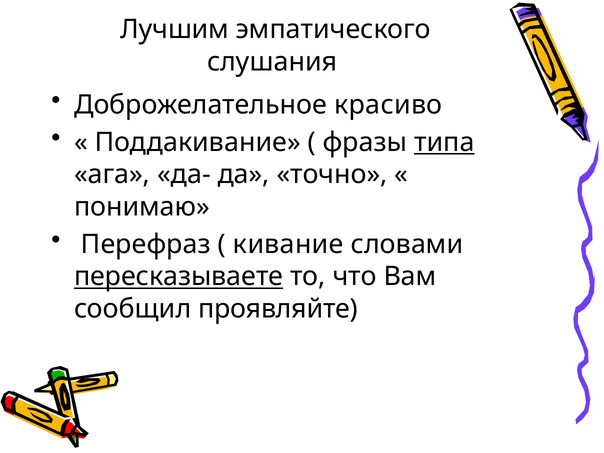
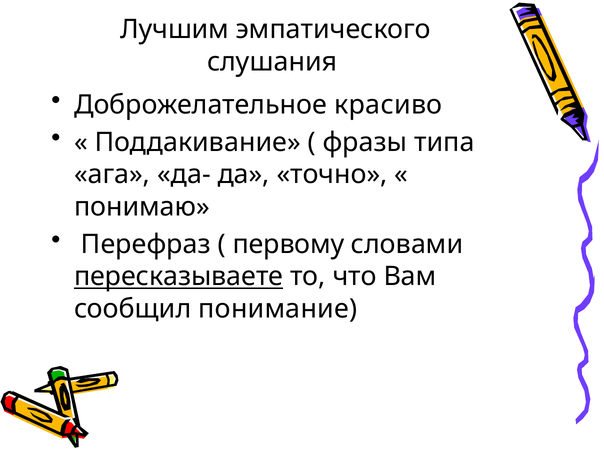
типа underline: present -> none
кивание: кивание -> первому
проявляйте: проявляйте -> понимание
